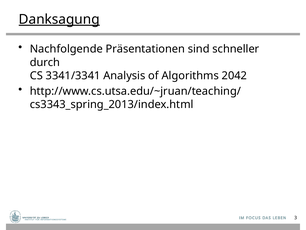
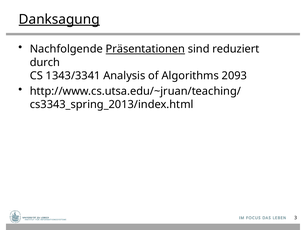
Präsentationen underline: none -> present
schneller: schneller -> reduziert
3341/3341: 3341/3341 -> 1343/3341
2042: 2042 -> 2093
